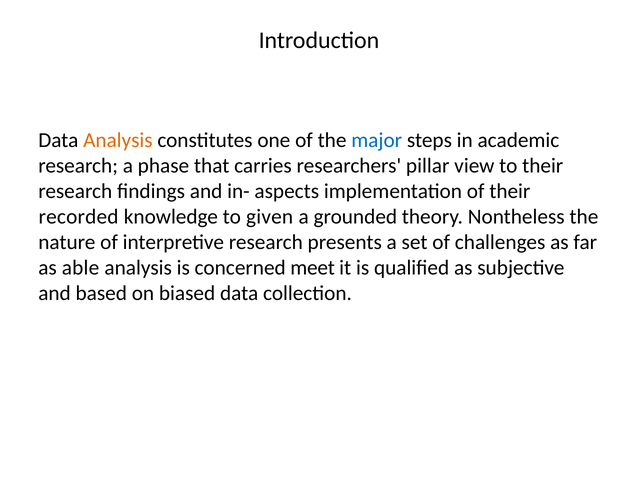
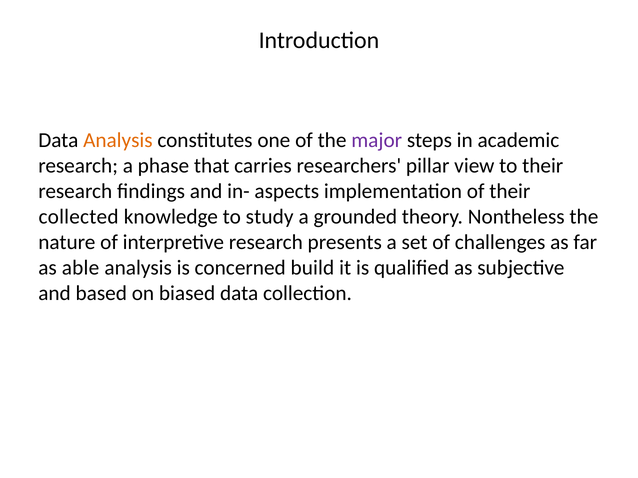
major colour: blue -> purple
recorded: recorded -> collected
given: given -> study
meet: meet -> build
